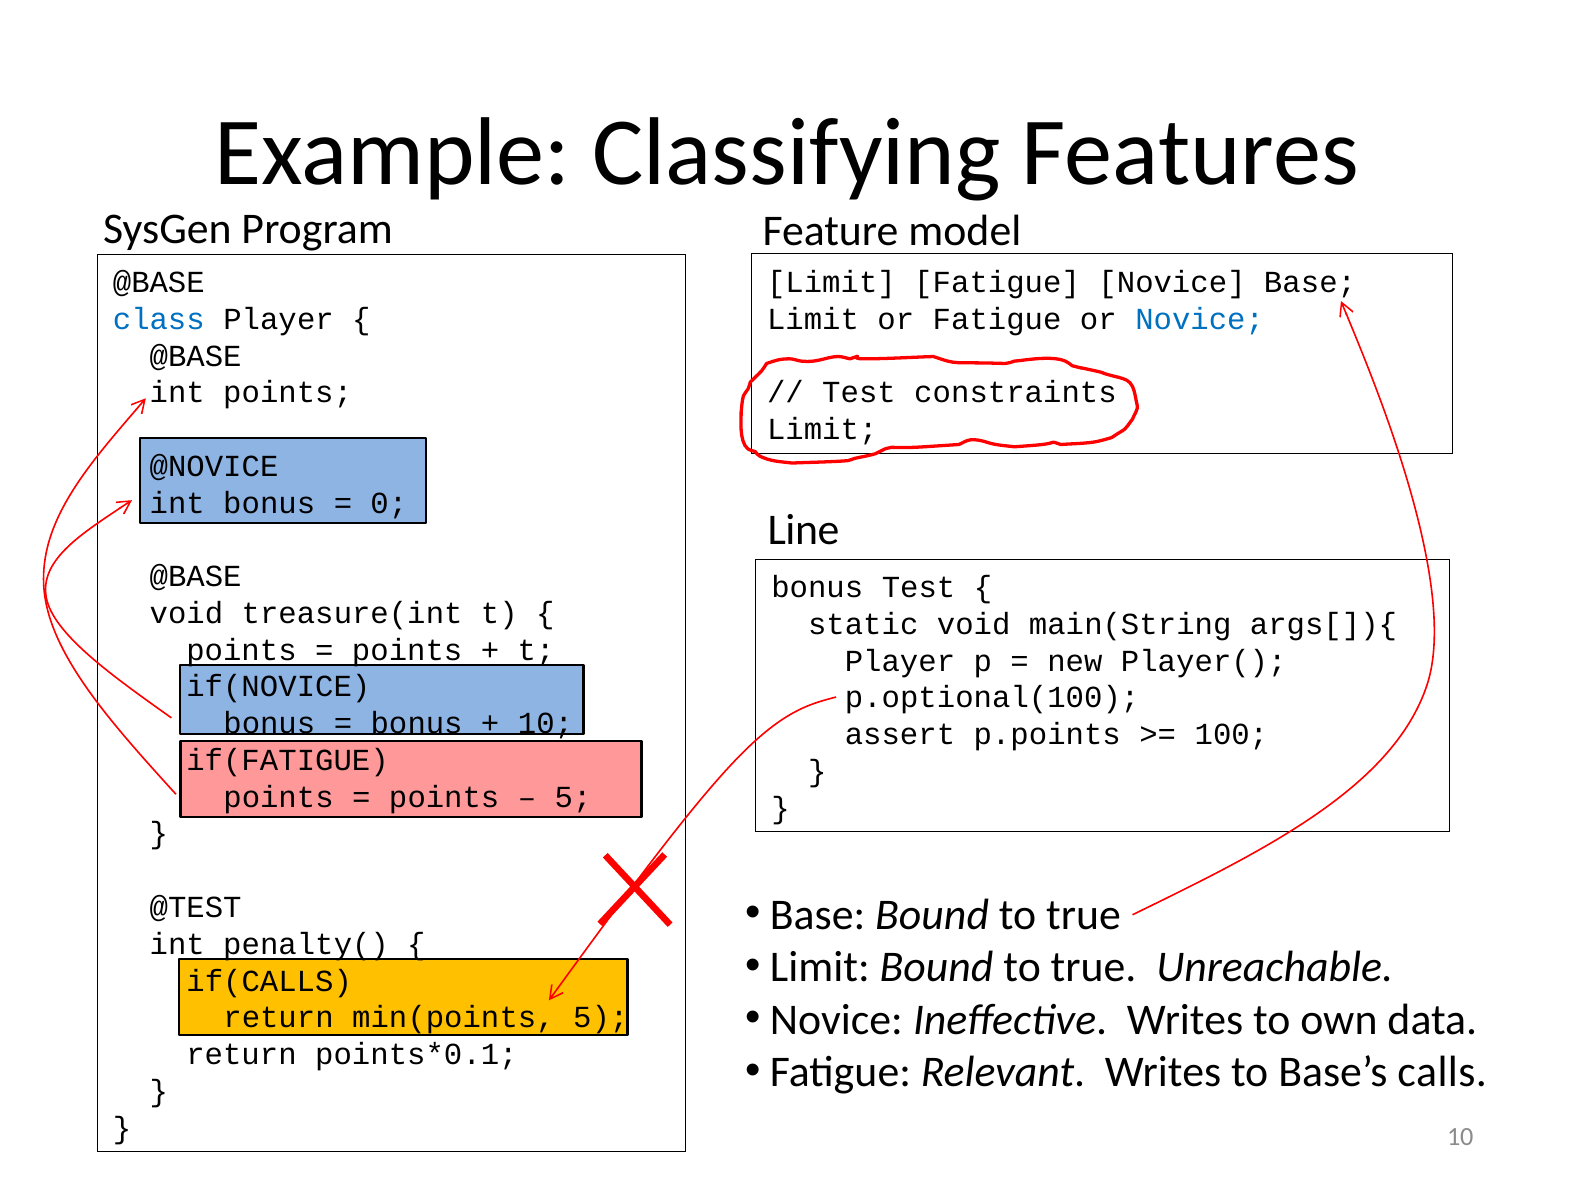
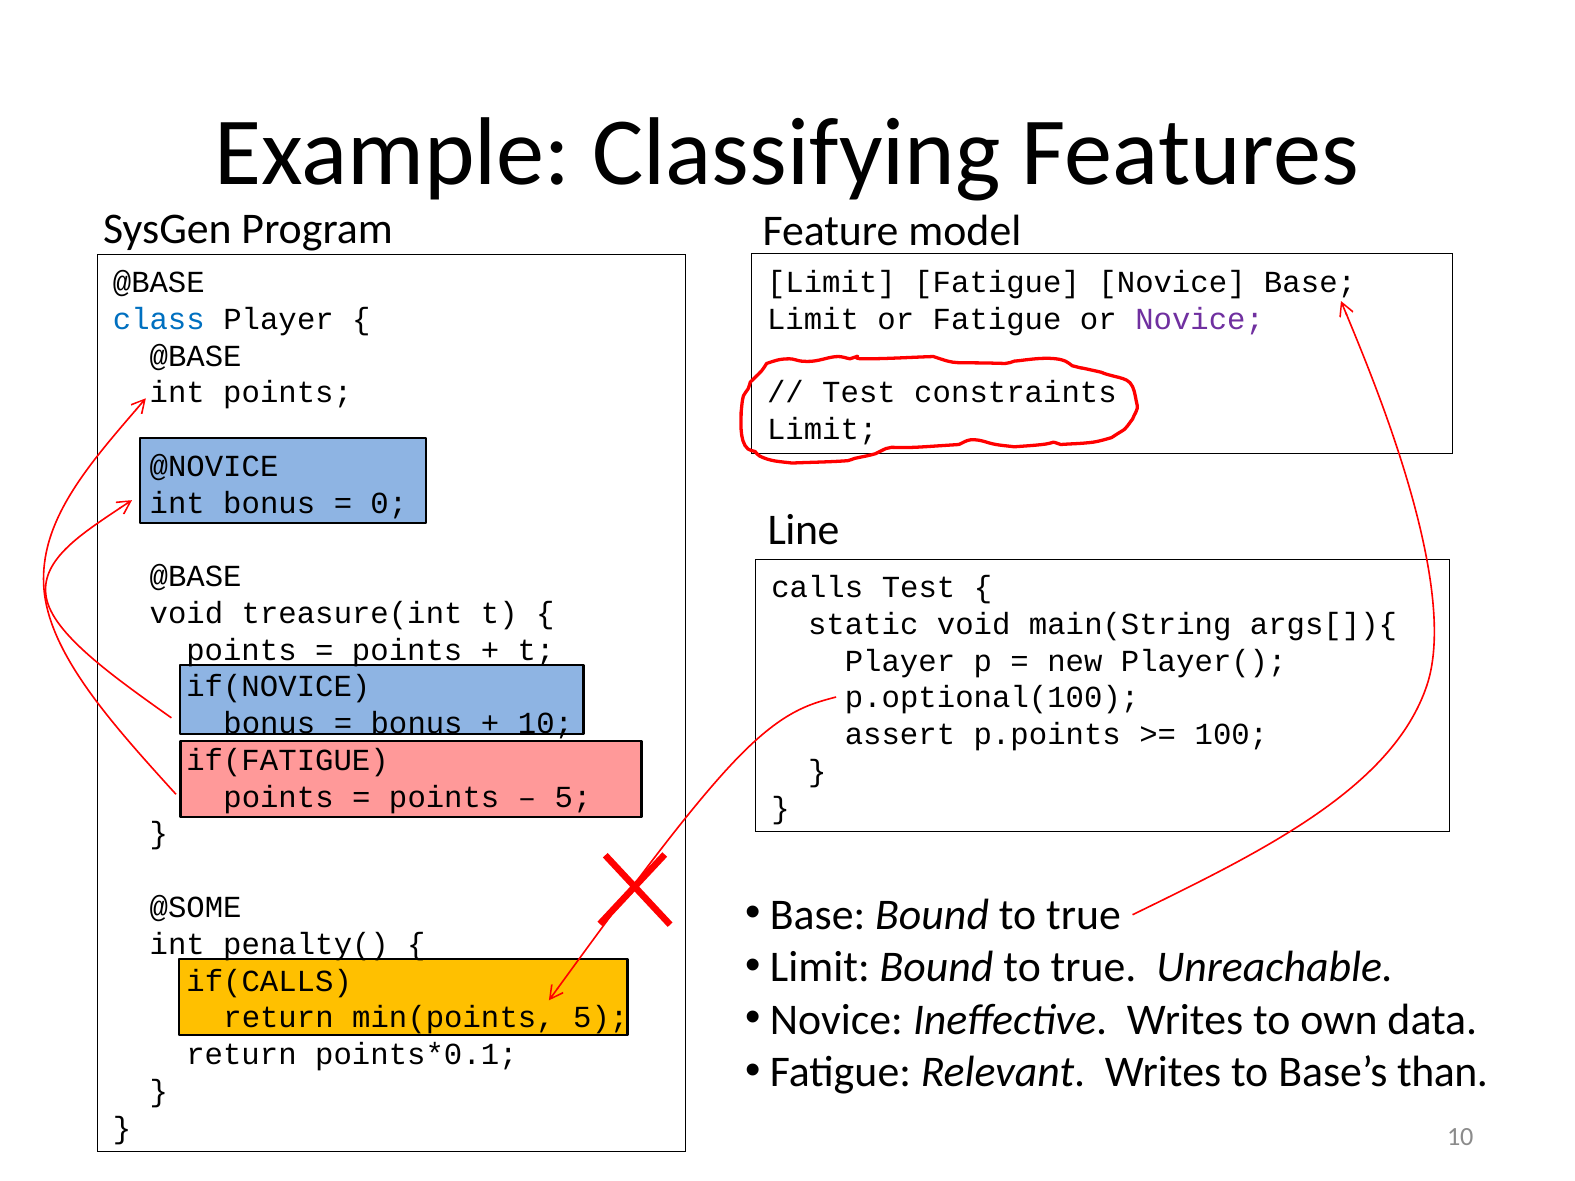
Novice at (1200, 319) colour: blue -> purple
bonus at (817, 588): bonus -> calls
@TEST: @TEST -> @SOME
calls: calls -> than
